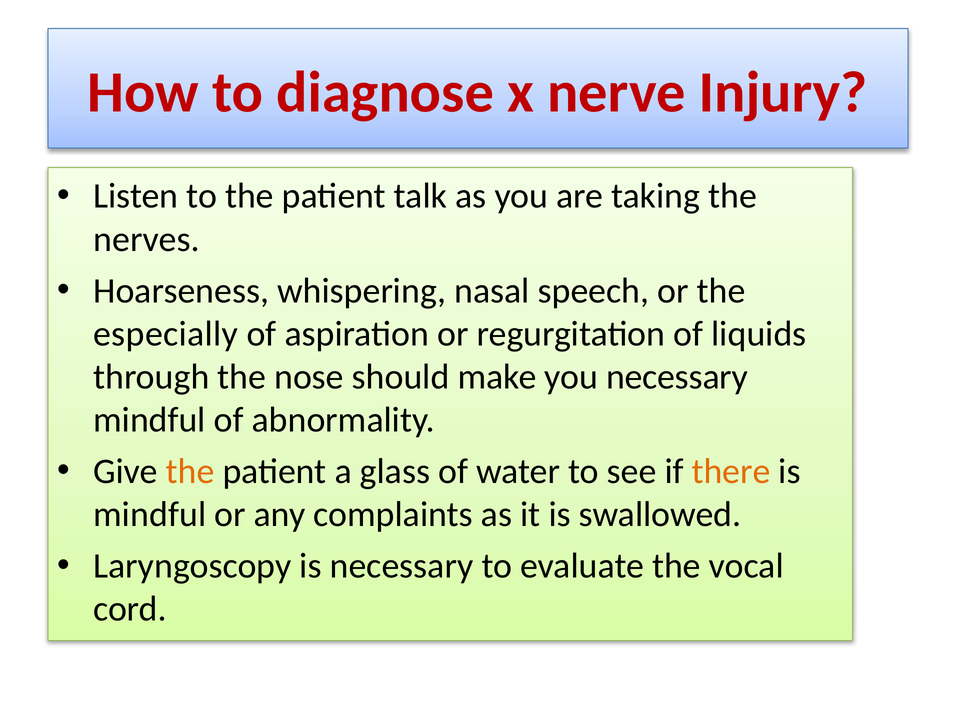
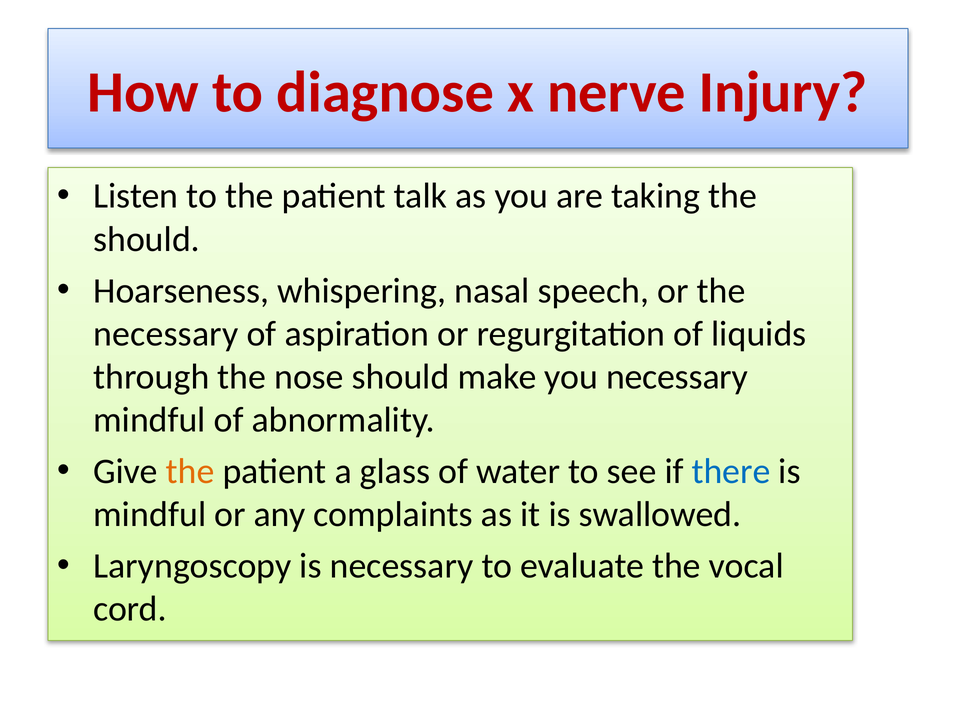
nerves at (147, 239): nerves -> should
especially at (166, 334): especially -> necessary
there colour: orange -> blue
